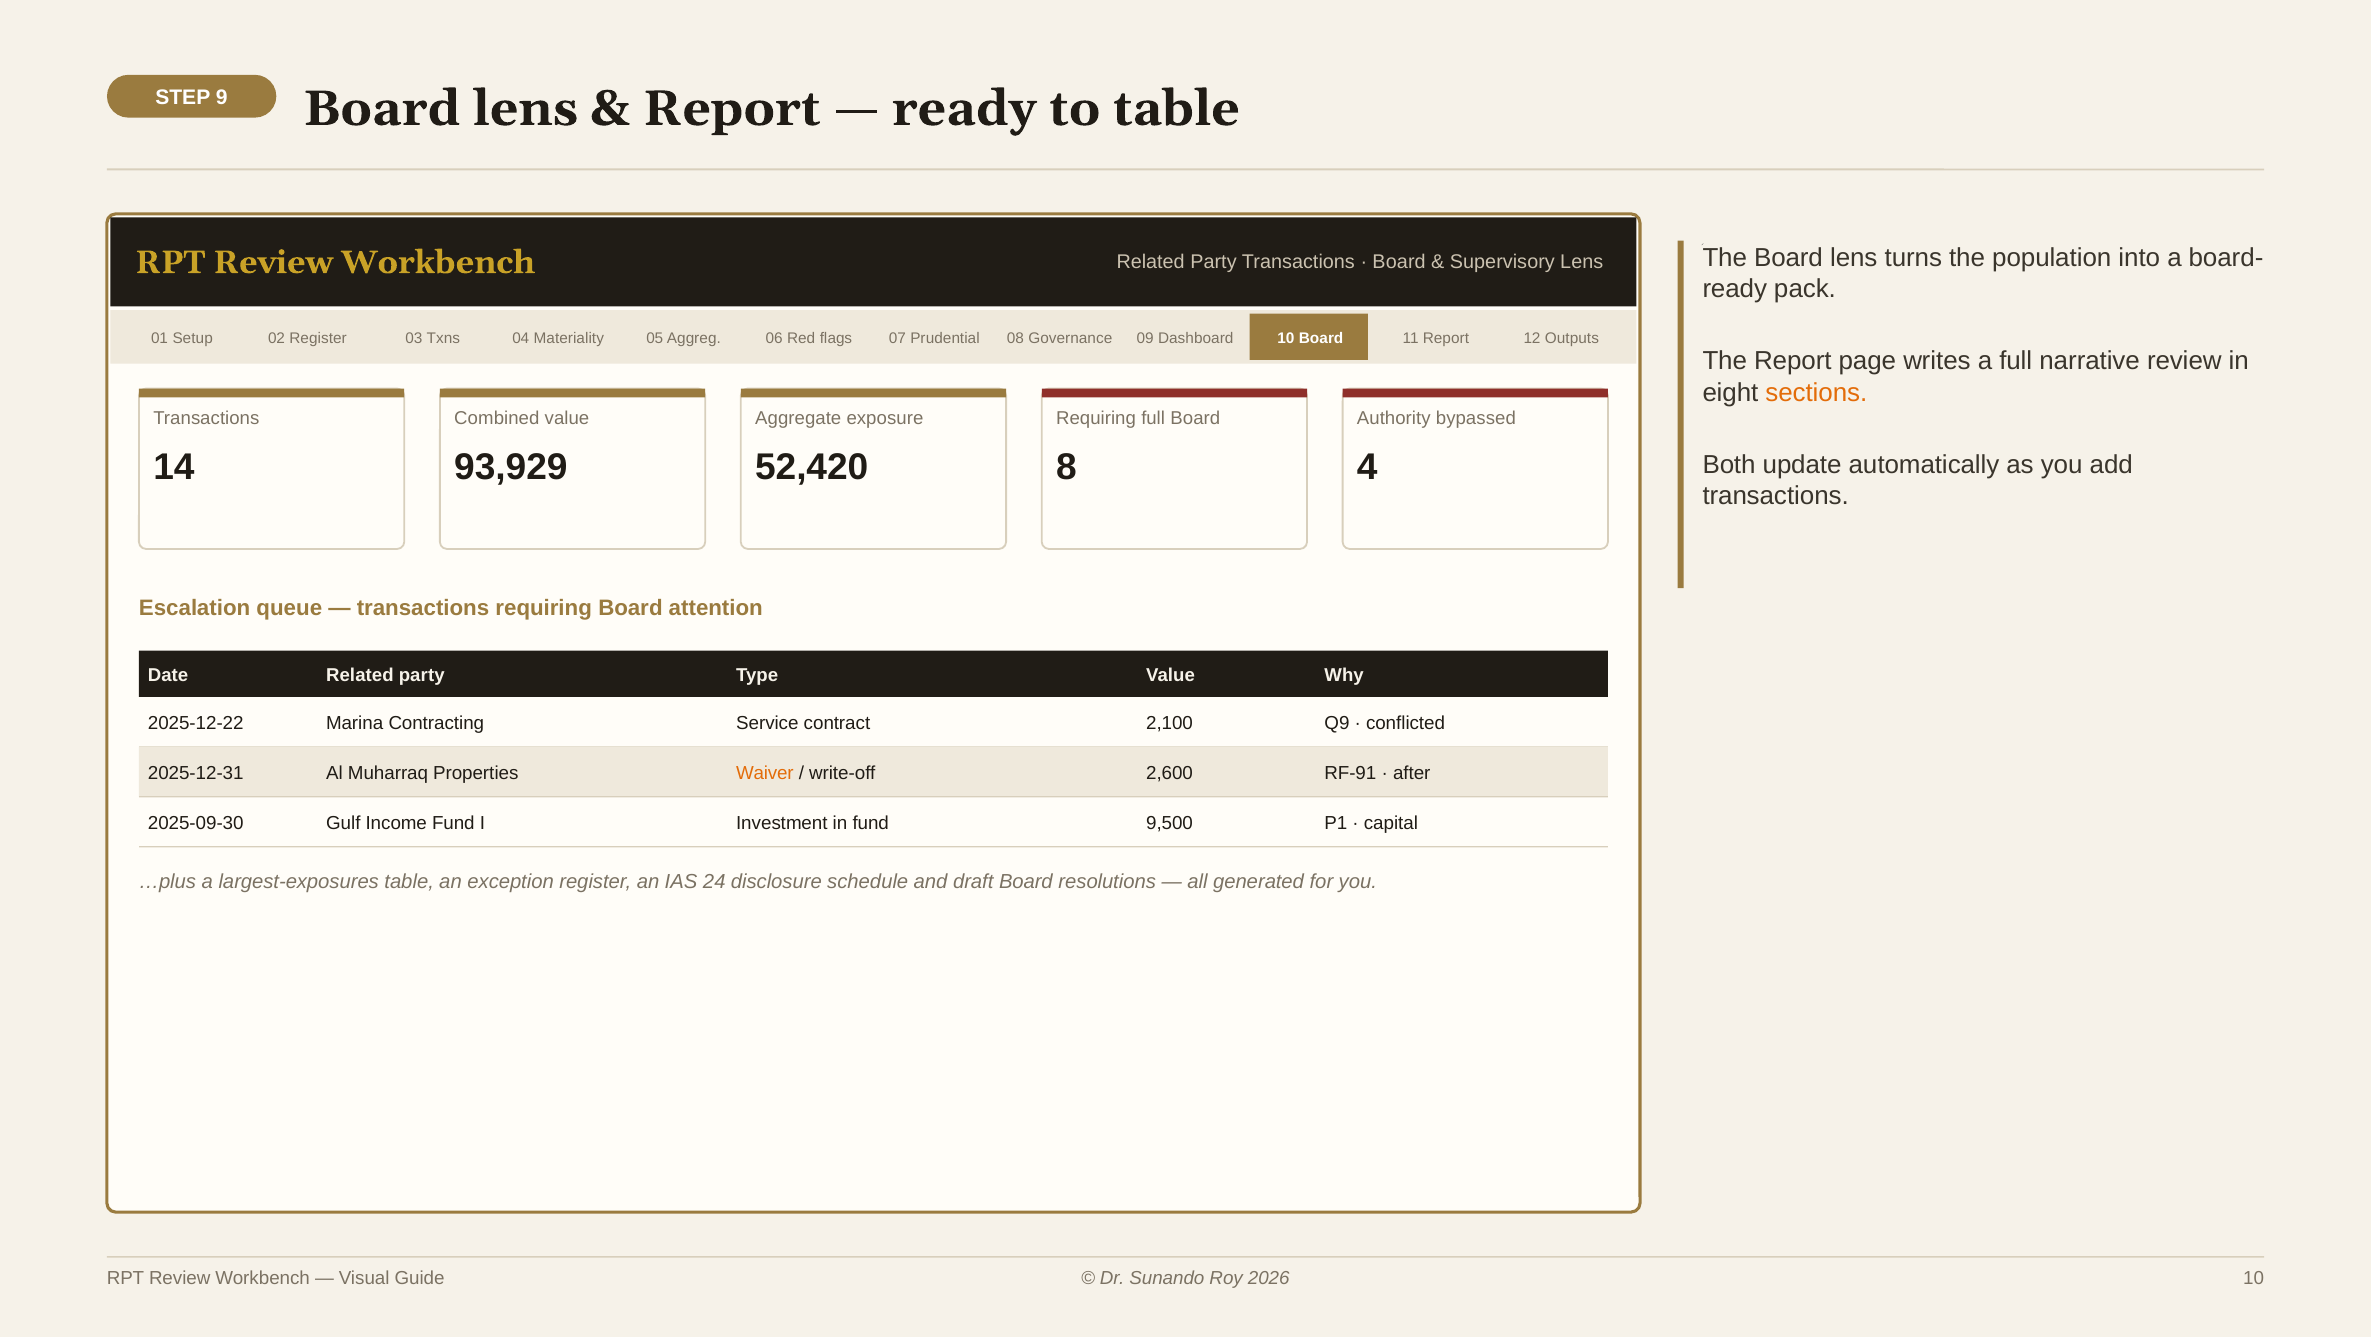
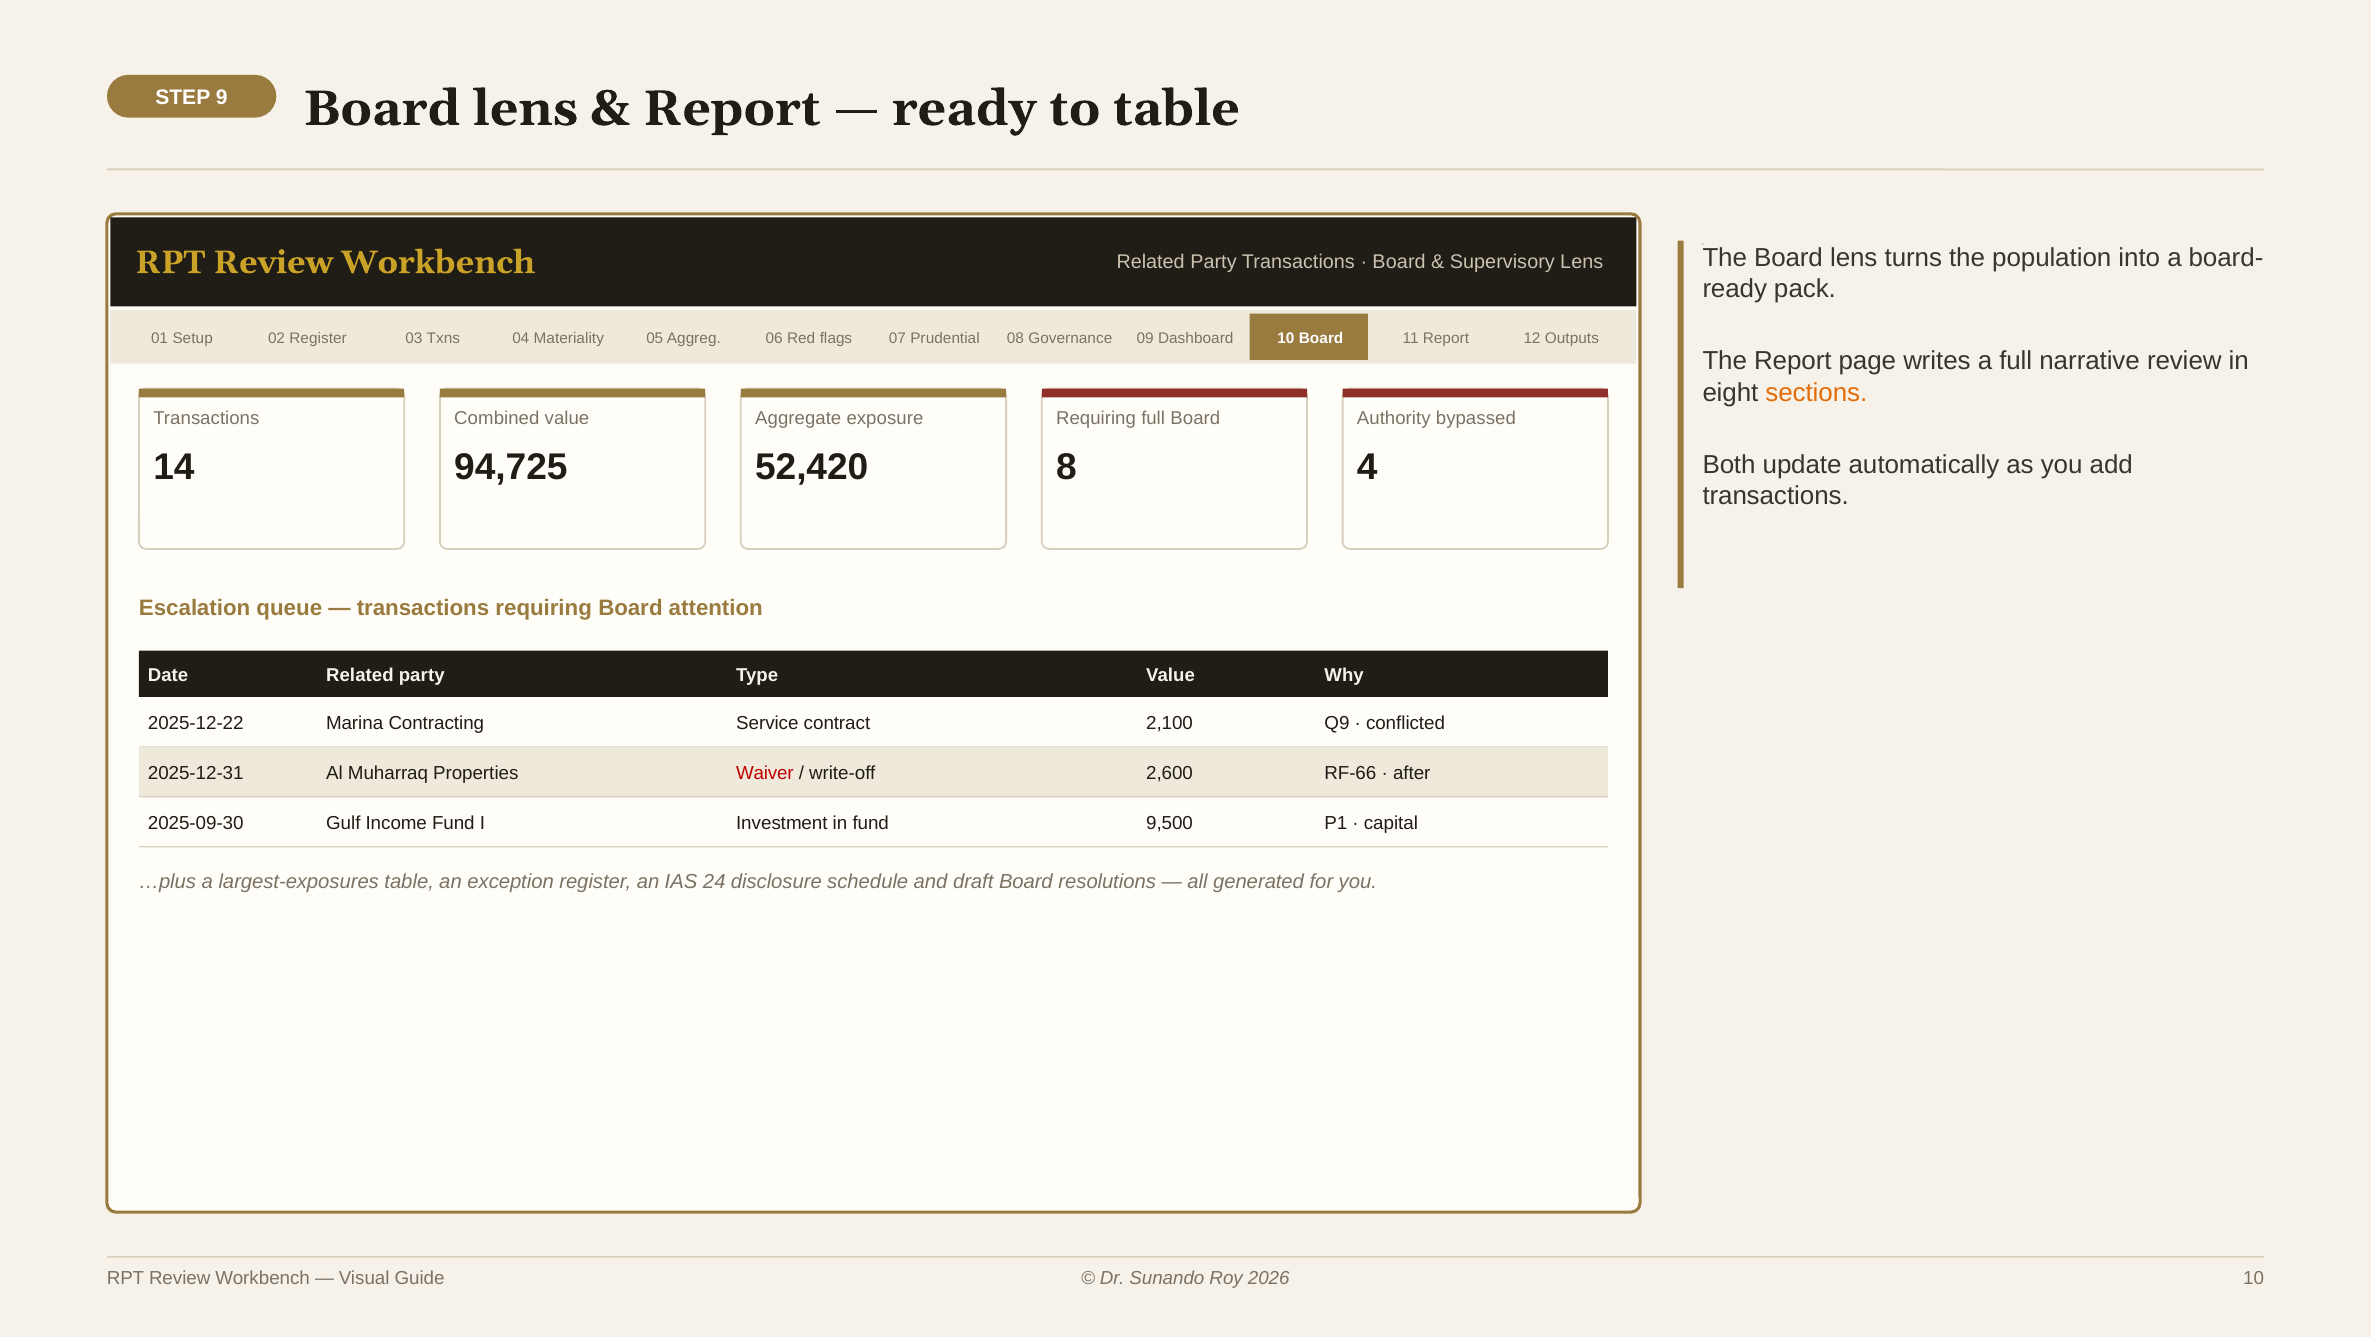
93,929: 93,929 -> 94,725
Waiver colour: orange -> red
RF-91: RF-91 -> RF-66
